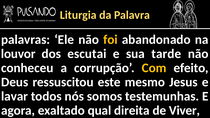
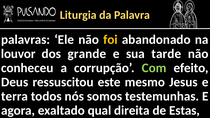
escutai: escutai -> grande
Com colour: yellow -> light green
lavar: lavar -> terra
Viver: Viver -> Estas
